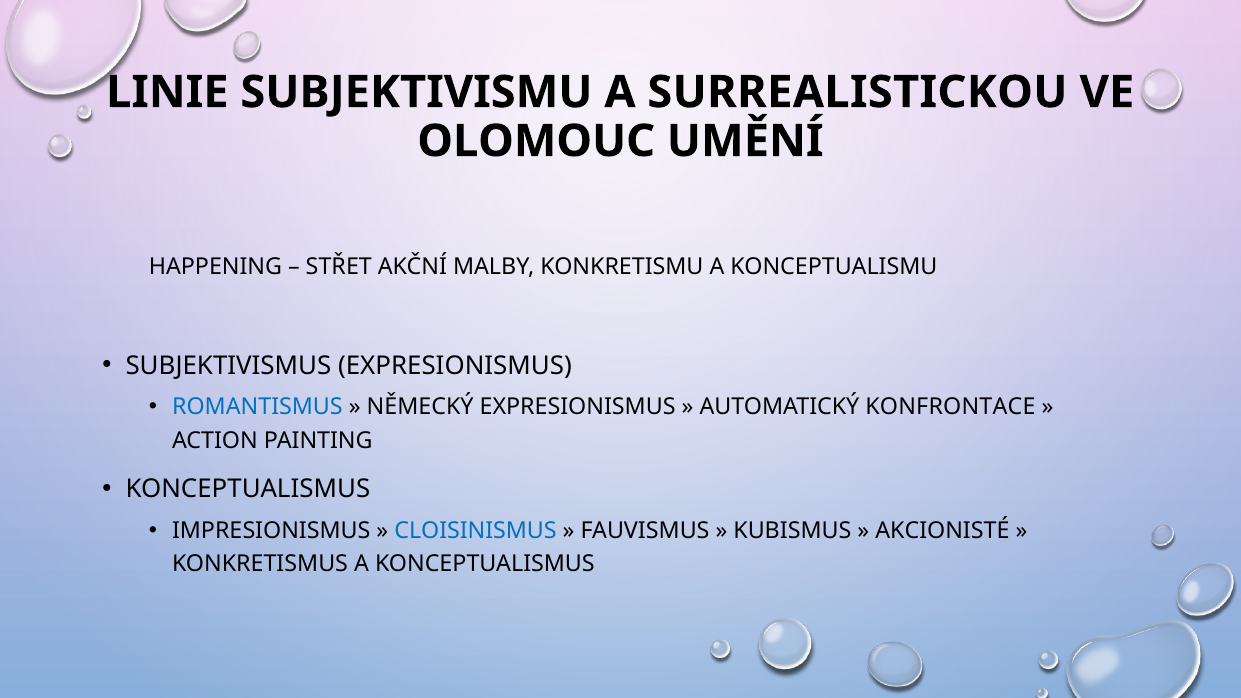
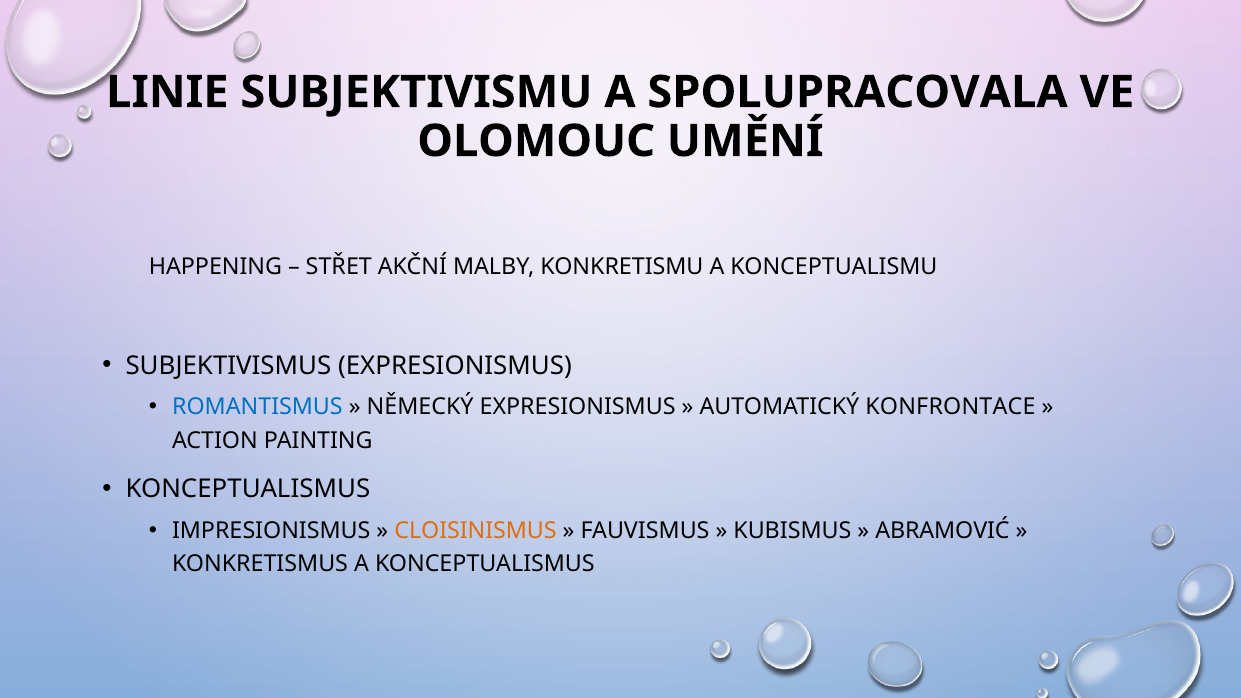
SURREALISTICKOU: SURREALISTICKOU -> SPOLUPRACOVALA
CLOISINISMUS colour: blue -> orange
AKCIONISTÉ: AKCIONISTÉ -> ABRAMOVIĆ
